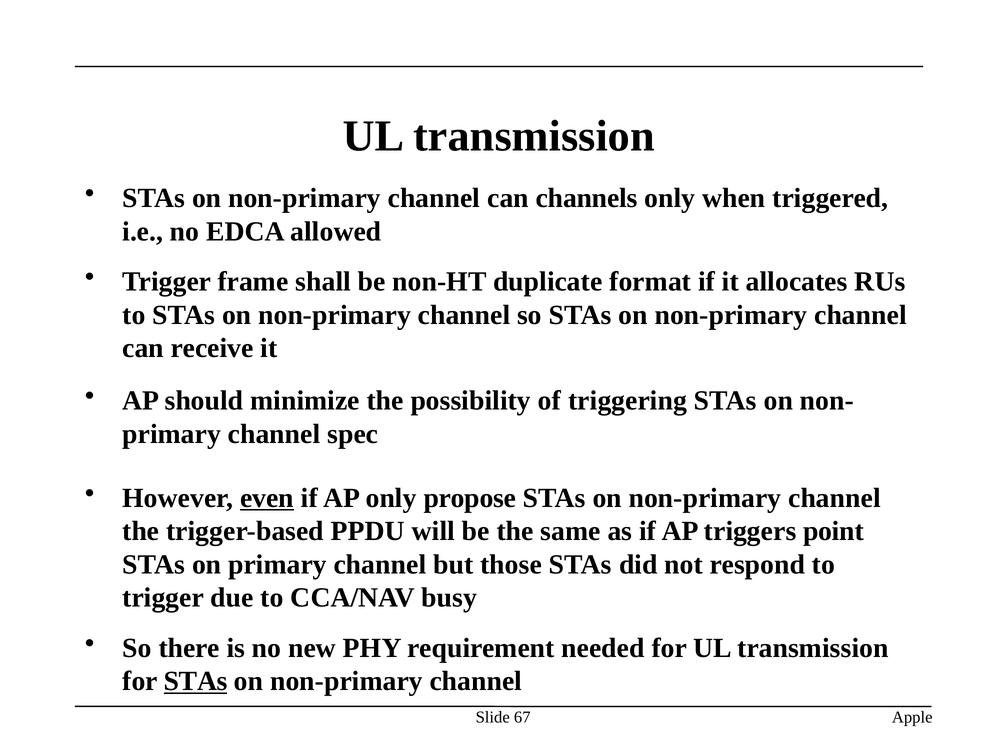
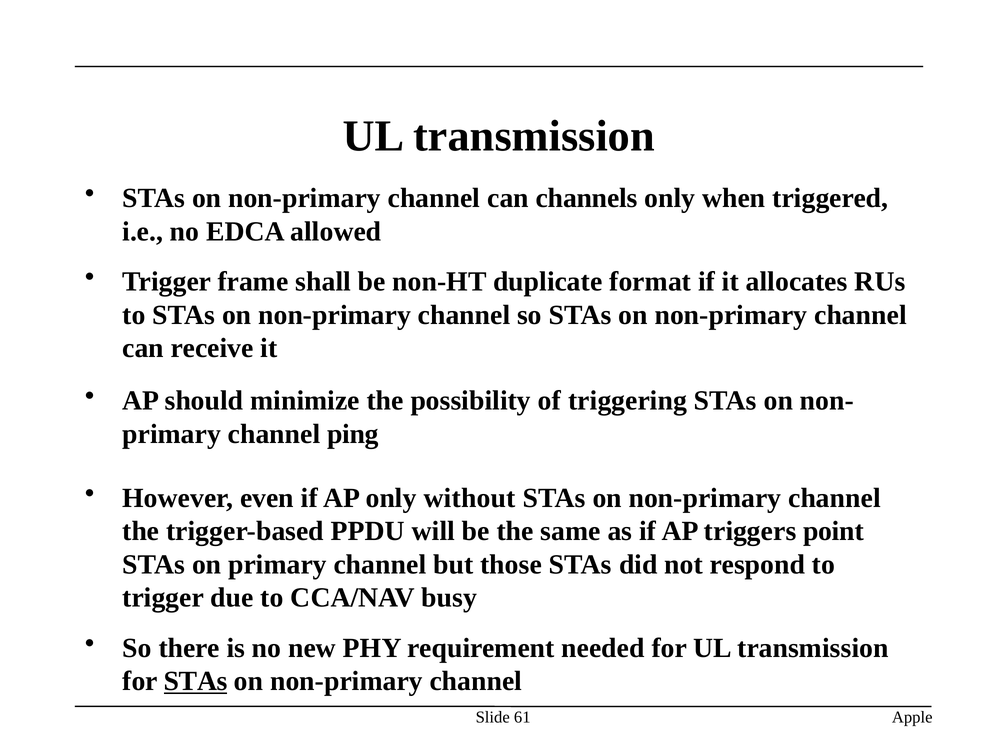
spec: spec -> ping
even underline: present -> none
propose: propose -> without
67: 67 -> 61
